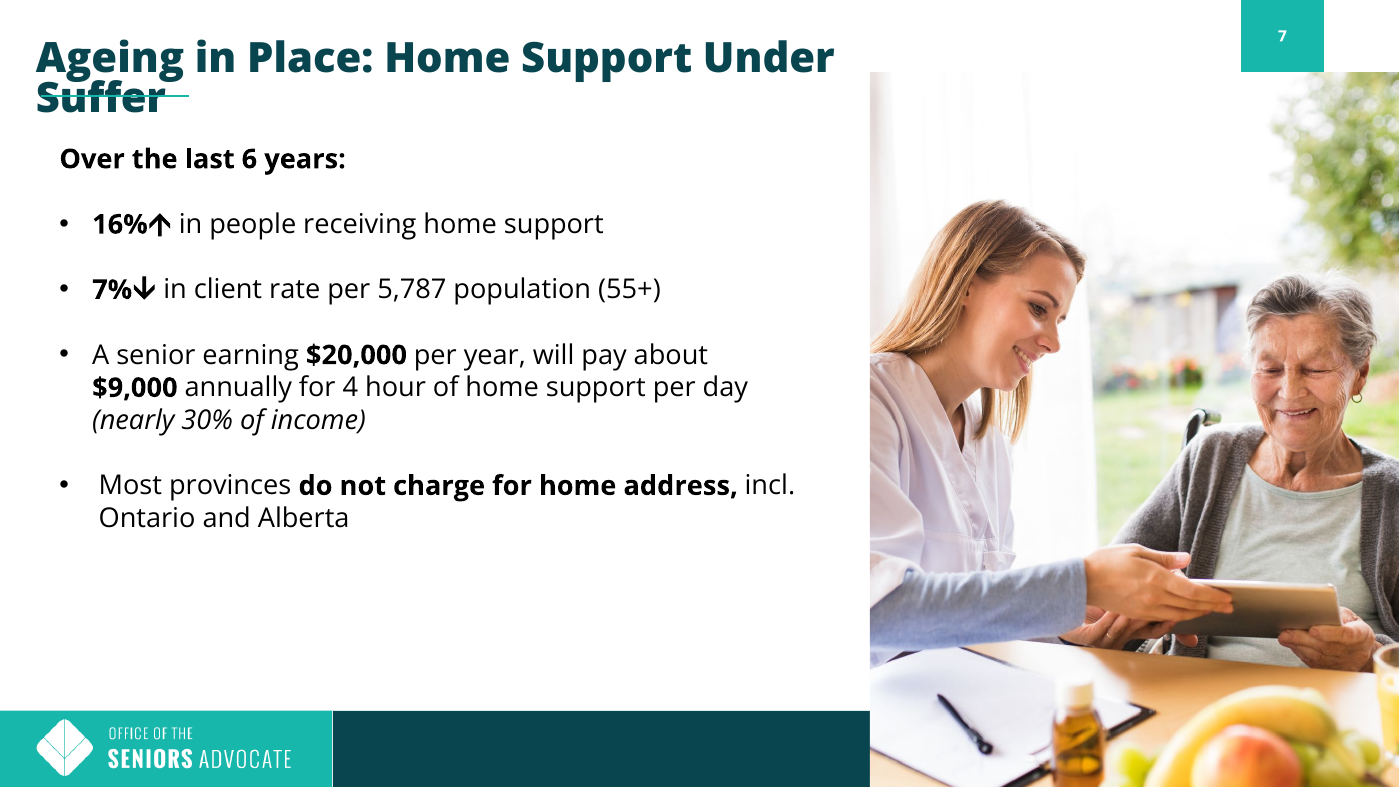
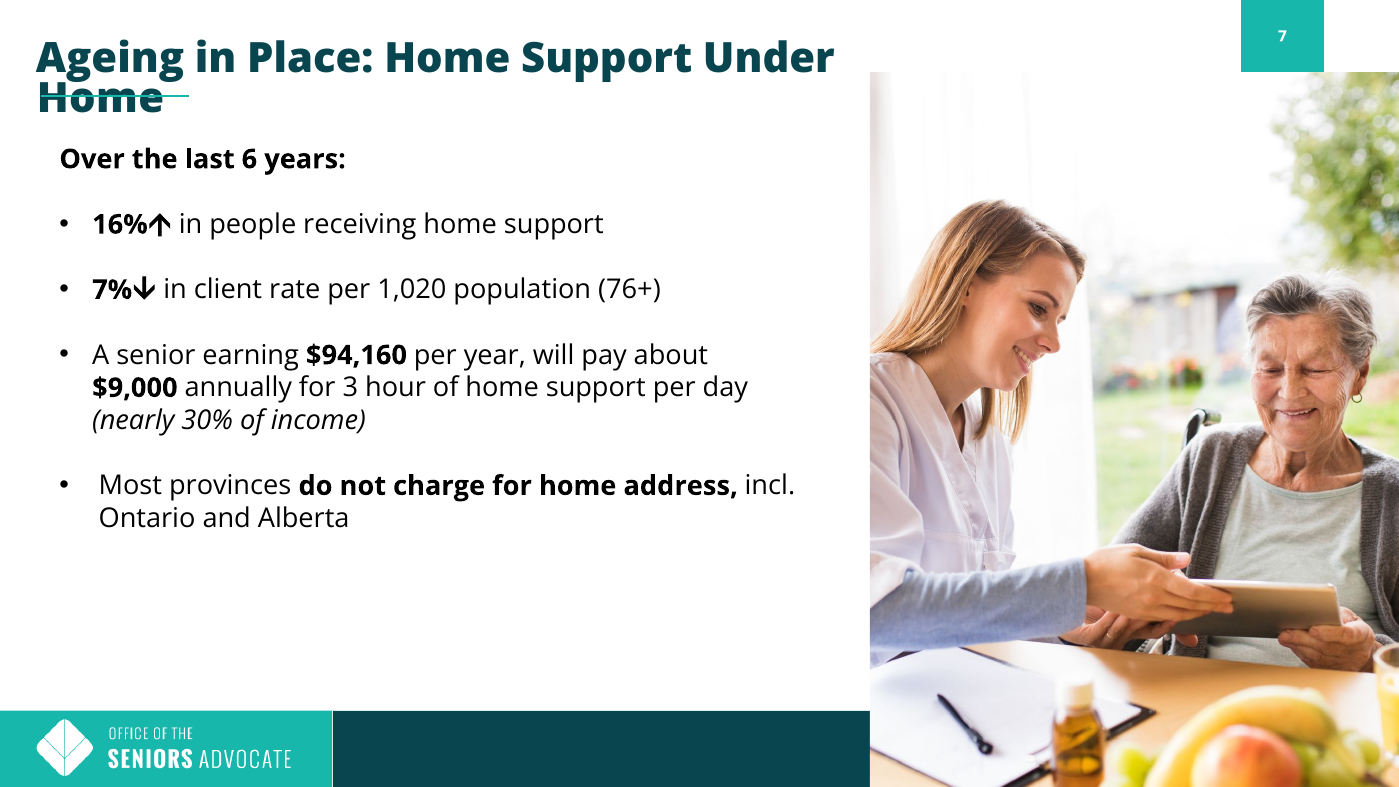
Suffer at (101, 99): Suffer -> Home
5,787: 5,787 -> 1,020
55+: 55+ -> 76+
$20,000: $20,000 -> $94,160
4: 4 -> 3
